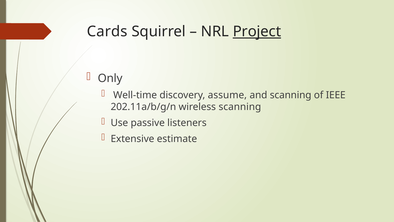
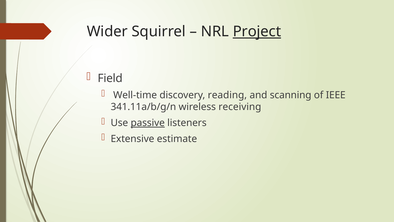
Cards: Cards -> Wider
Only: Only -> Field
assume: assume -> reading
202.11a/b/g/n: 202.11a/b/g/n -> 341.11a/b/g/n
wireless scanning: scanning -> receiving
passive underline: none -> present
